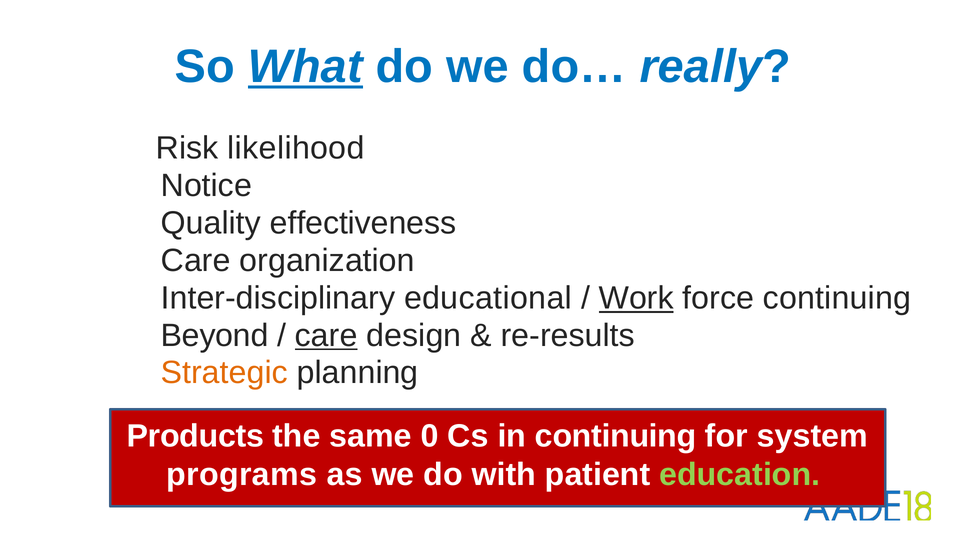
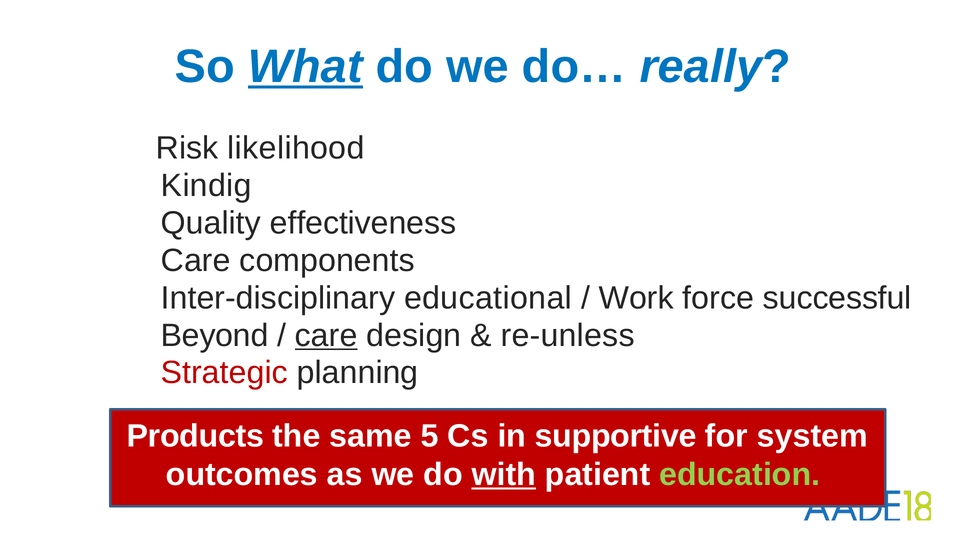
Notice: Notice -> Kindig
organization: organization -> components
Work underline: present -> none
force continuing: continuing -> successful
re-results: re-results -> re-unless
Strategic colour: orange -> red
0: 0 -> 5
in continuing: continuing -> supportive
programs: programs -> outcomes
with underline: none -> present
